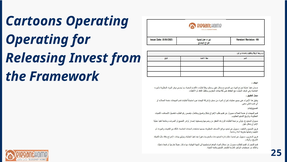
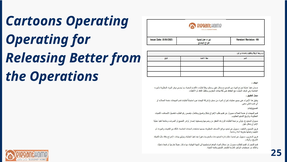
Invest: Invest -> Better
Framework: Framework -> Operations
